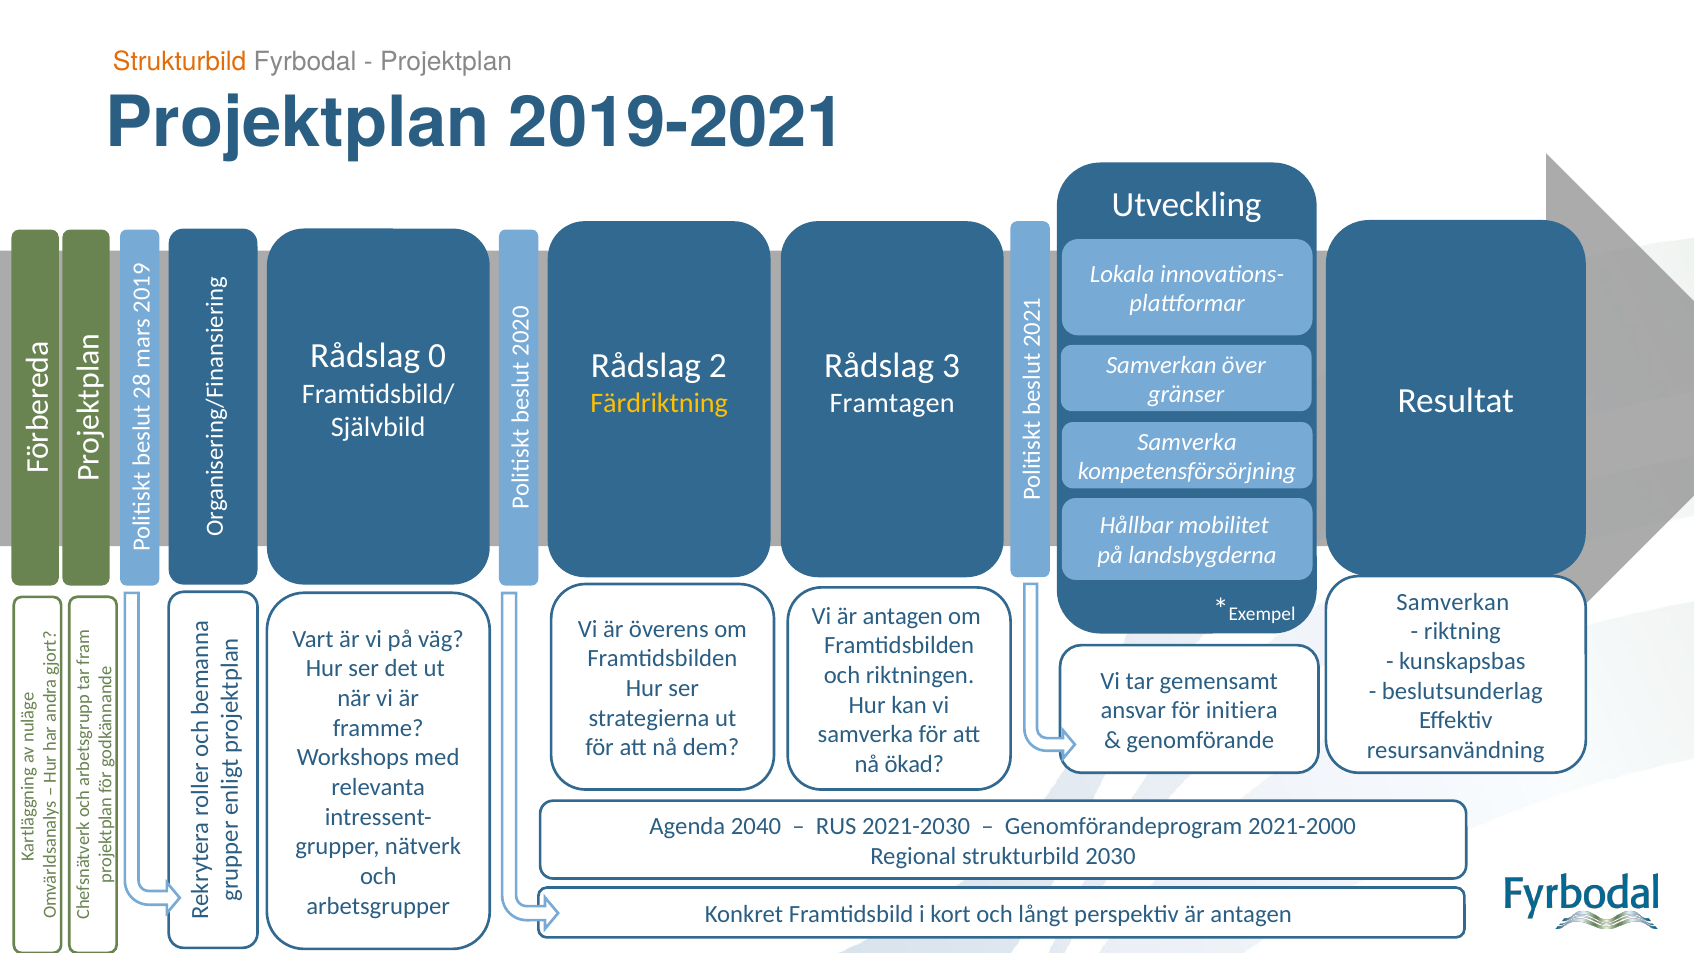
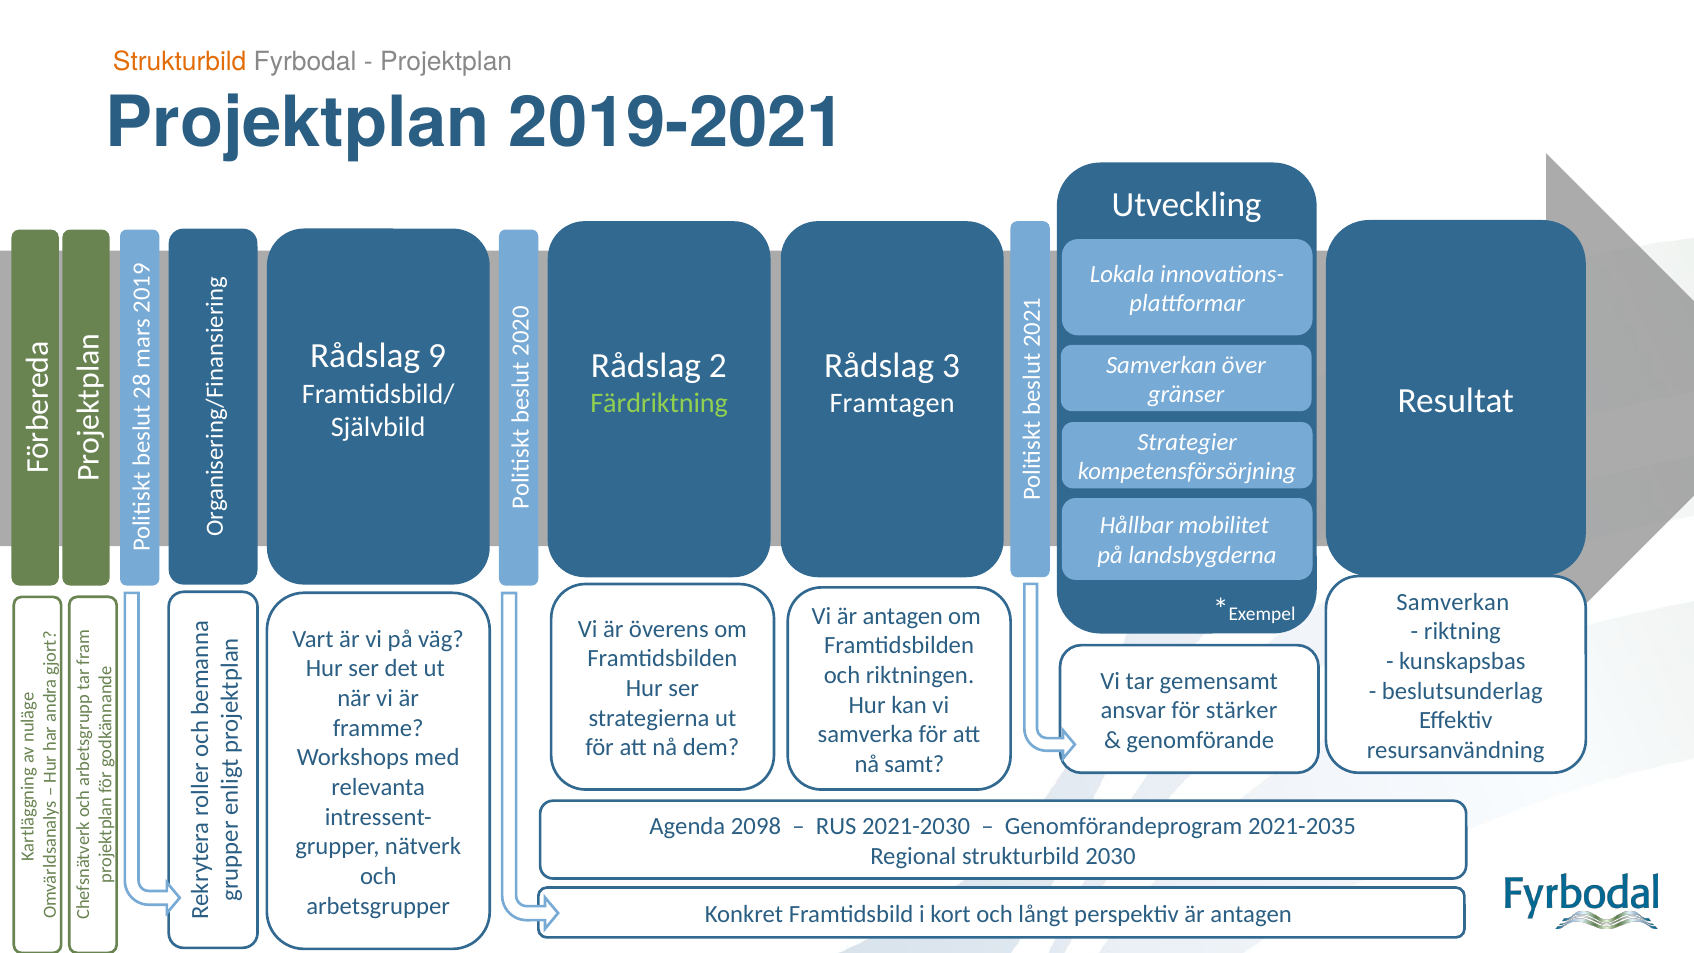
Rådslag 0: 0 -> 9
Färdriktning colour: yellow -> light green
Samverka at (1187, 442): Samverka -> Strategier
initiera: initiera -> stärker
ökad: ökad -> samt
2040: 2040 -> 2098
2021-2000: 2021-2000 -> 2021-2035
